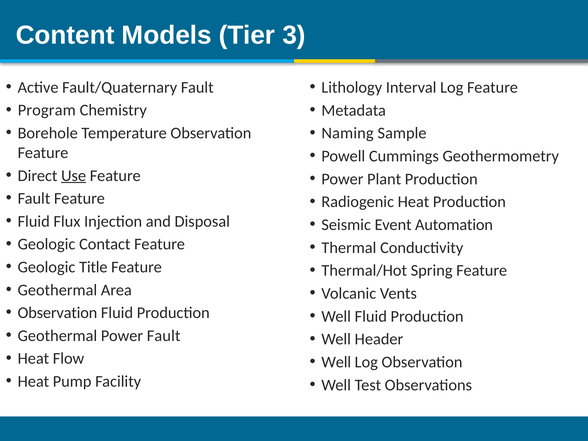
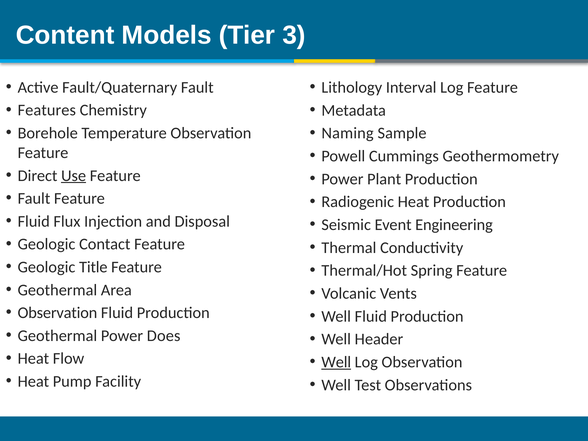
Program: Program -> Features
Automation: Automation -> Engineering
Power Fault: Fault -> Does
Well at (336, 362) underline: none -> present
